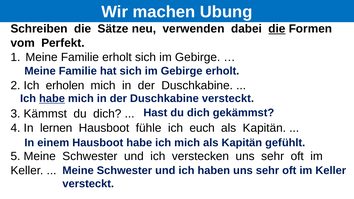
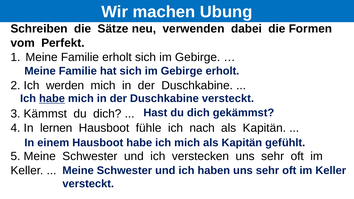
die at (277, 29) underline: present -> none
erholen: erholen -> werden
euch: euch -> nach
